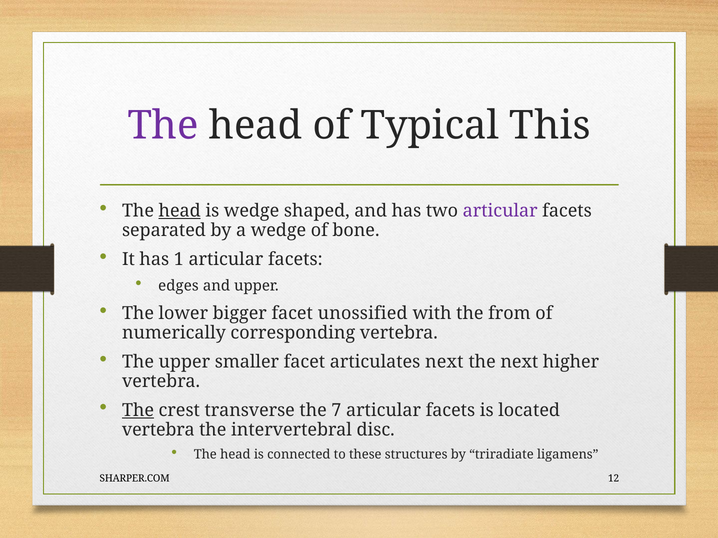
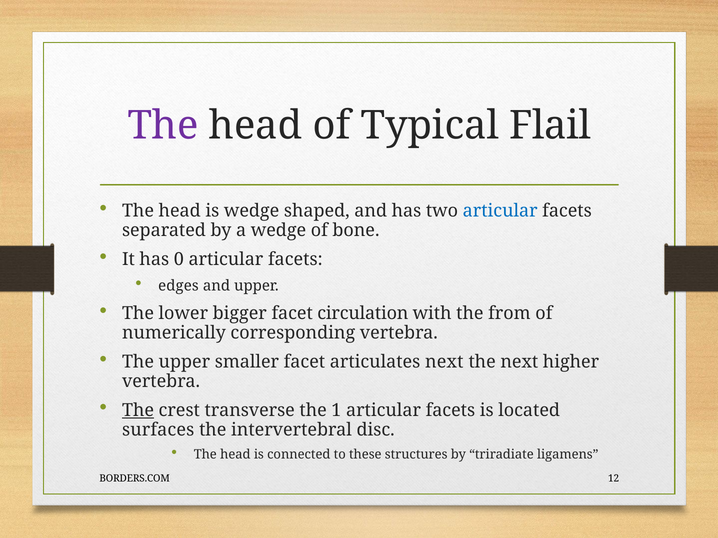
This: This -> Flail
head at (180, 211) underline: present -> none
articular at (500, 211) colour: purple -> blue
1: 1 -> 0
unossified: unossified -> circulation
7: 7 -> 1
vertebra at (158, 430): vertebra -> surfaces
SHARPER.COM: SHARPER.COM -> BORDERS.COM
